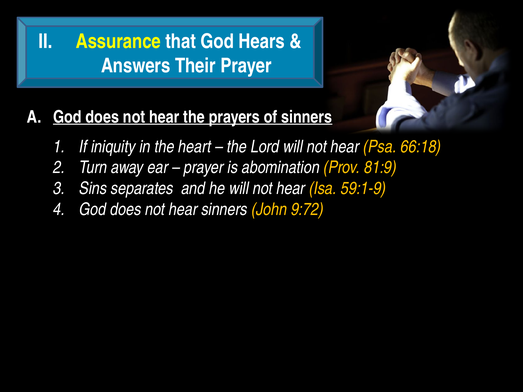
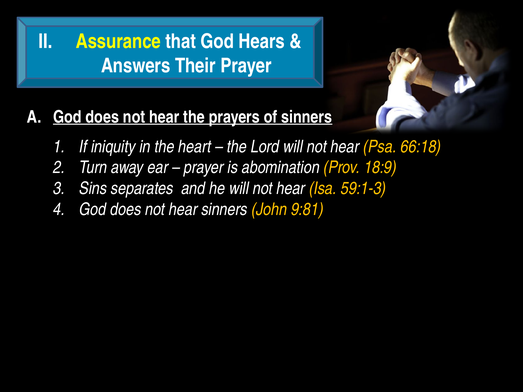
81:9: 81:9 -> 18:9
59:1-9: 59:1-9 -> 59:1-3
9:72: 9:72 -> 9:81
